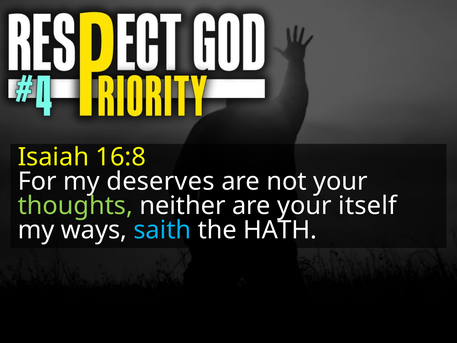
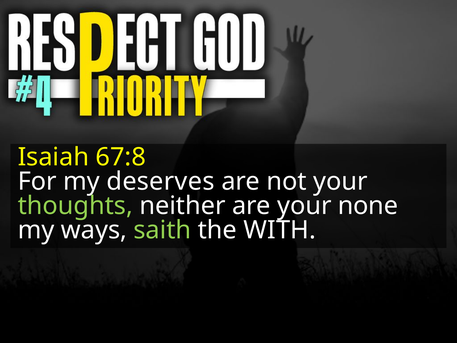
16:8: 16:8 -> 67:8
itself: itself -> none
saith colour: light blue -> light green
HATH: HATH -> WITH
